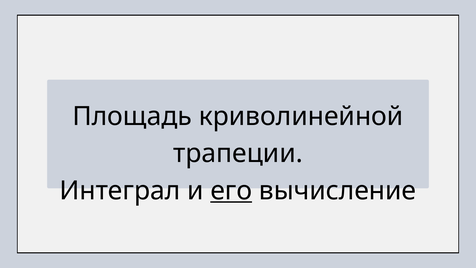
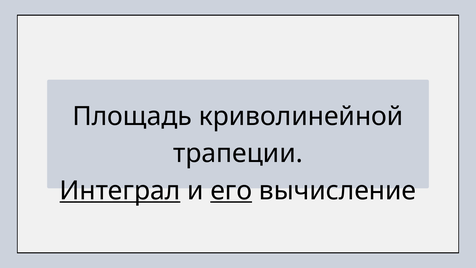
Интеграл underline: none -> present
